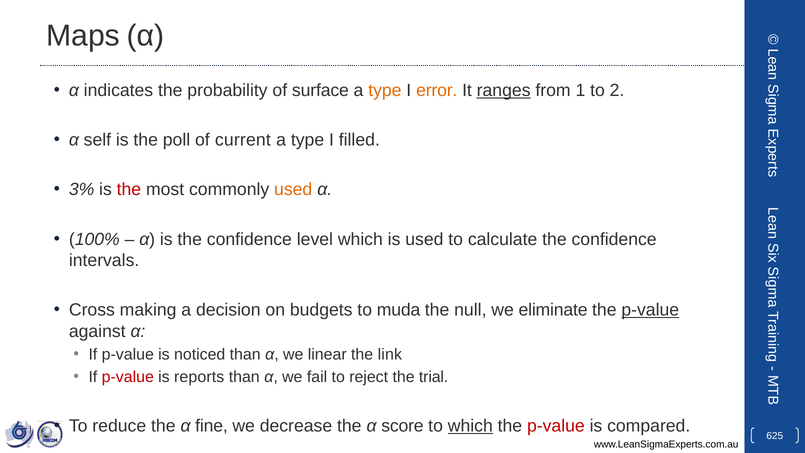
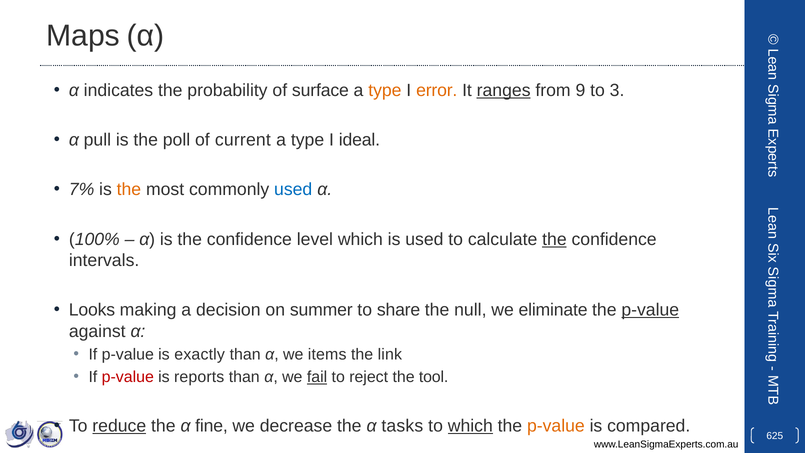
1: 1 -> 9
2: 2 -> 3
self: self -> pull
filled: filled -> ideal
3%: 3% -> 7%
the at (129, 190) colour: red -> orange
used at (293, 190) colour: orange -> blue
the at (554, 239) underline: none -> present
Cross: Cross -> Looks
budgets: budgets -> summer
muda: muda -> share
noticed: noticed -> exactly
linear: linear -> items
fail underline: none -> present
trial: trial -> tool
reduce underline: none -> present
score: score -> tasks
p-value at (556, 426) colour: red -> orange
